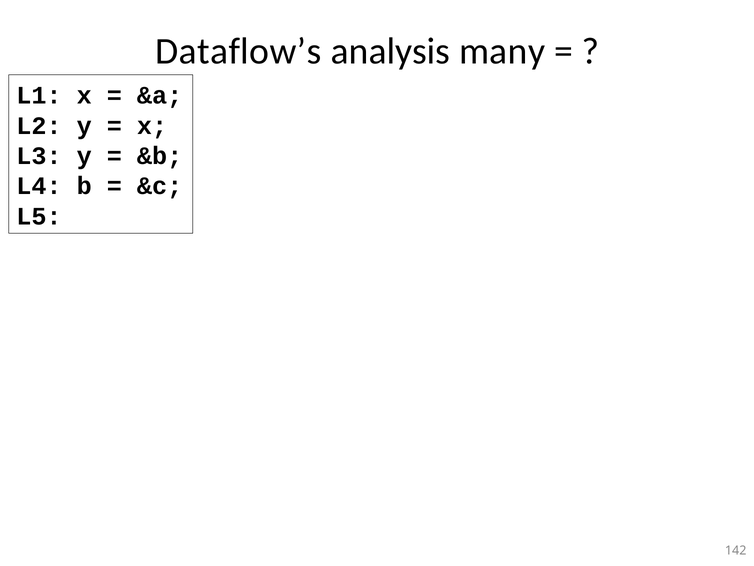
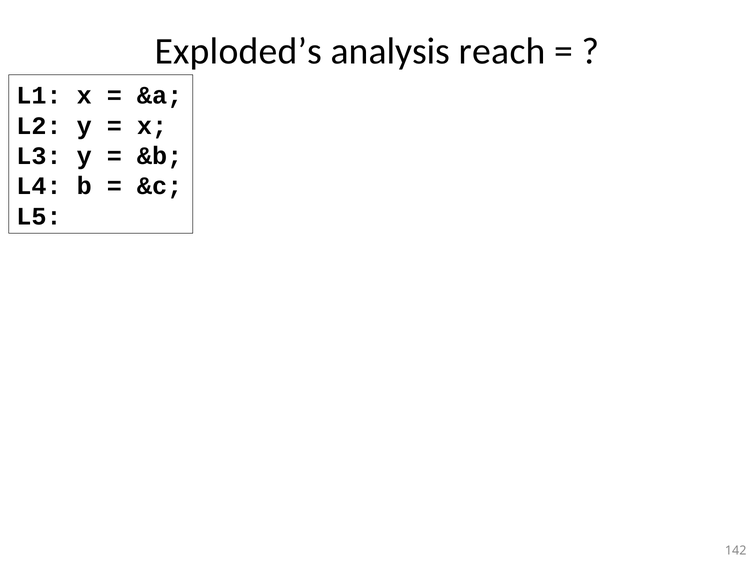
Dataflow’s: Dataflow’s -> Exploded’s
many: many -> reach
